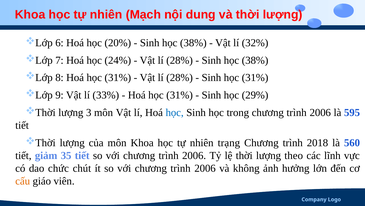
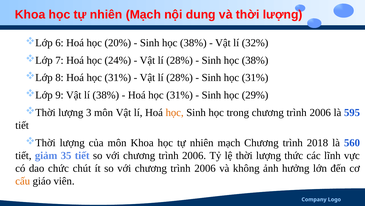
lí 33%: 33% -> 38%
học at (175, 112) colour: blue -> orange
trạng at (229, 142): trạng -> mạch
theo: theo -> thức
